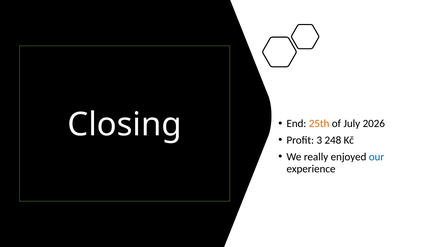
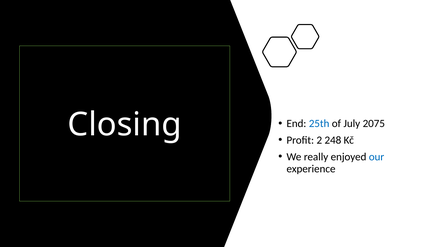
25th colour: orange -> blue
2026: 2026 -> 2075
3: 3 -> 2
